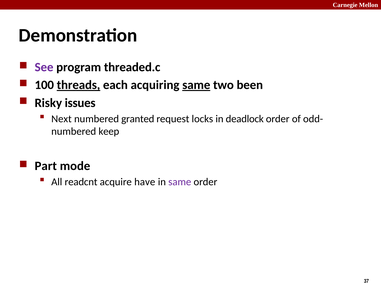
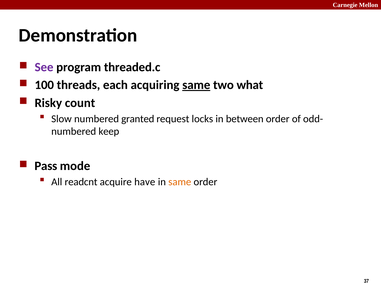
threads underline: present -> none
been: been -> what
issues: issues -> count
Next: Next -> Slow
deadlock: deadlock -> between
Part: Part -> Pass
same at (180, 182) colour: purple -> orange
